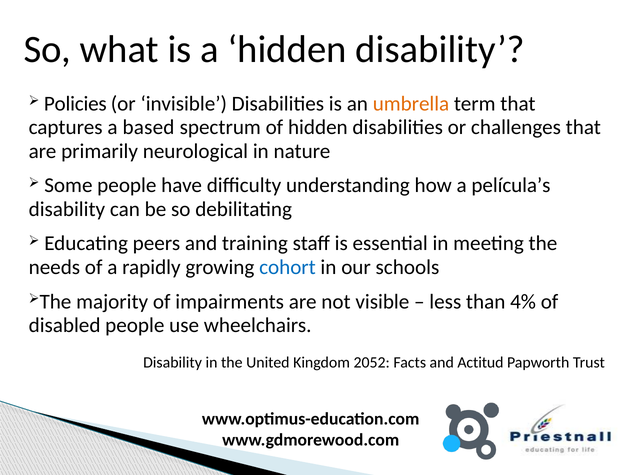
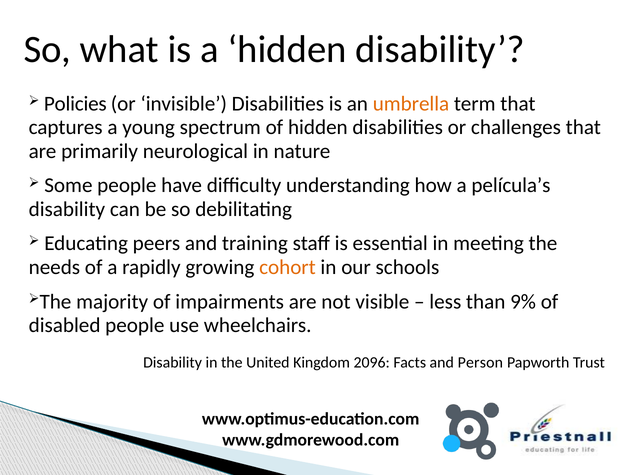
based: based -> young
cohort colour: blue -> orange
4%: 4% -> 9%
2052: 2052 -> 2096
Actitud: Actitud -> Person
